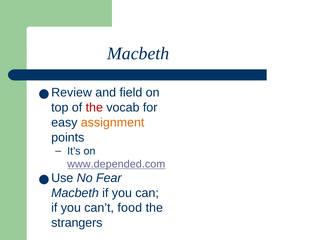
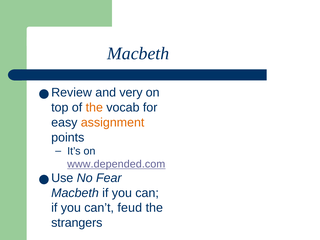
field: field -> very
the at (94, 108) colour: red -> orange
food: food -> feud
